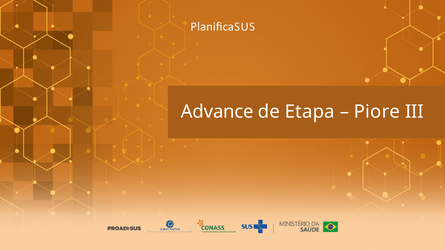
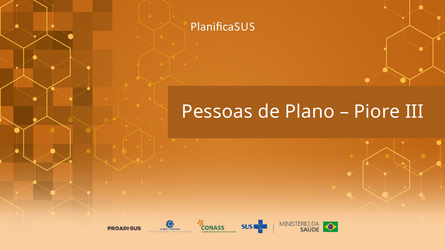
Advance: Advance -> Pessoas
Etapa: Etapa -> Plano
